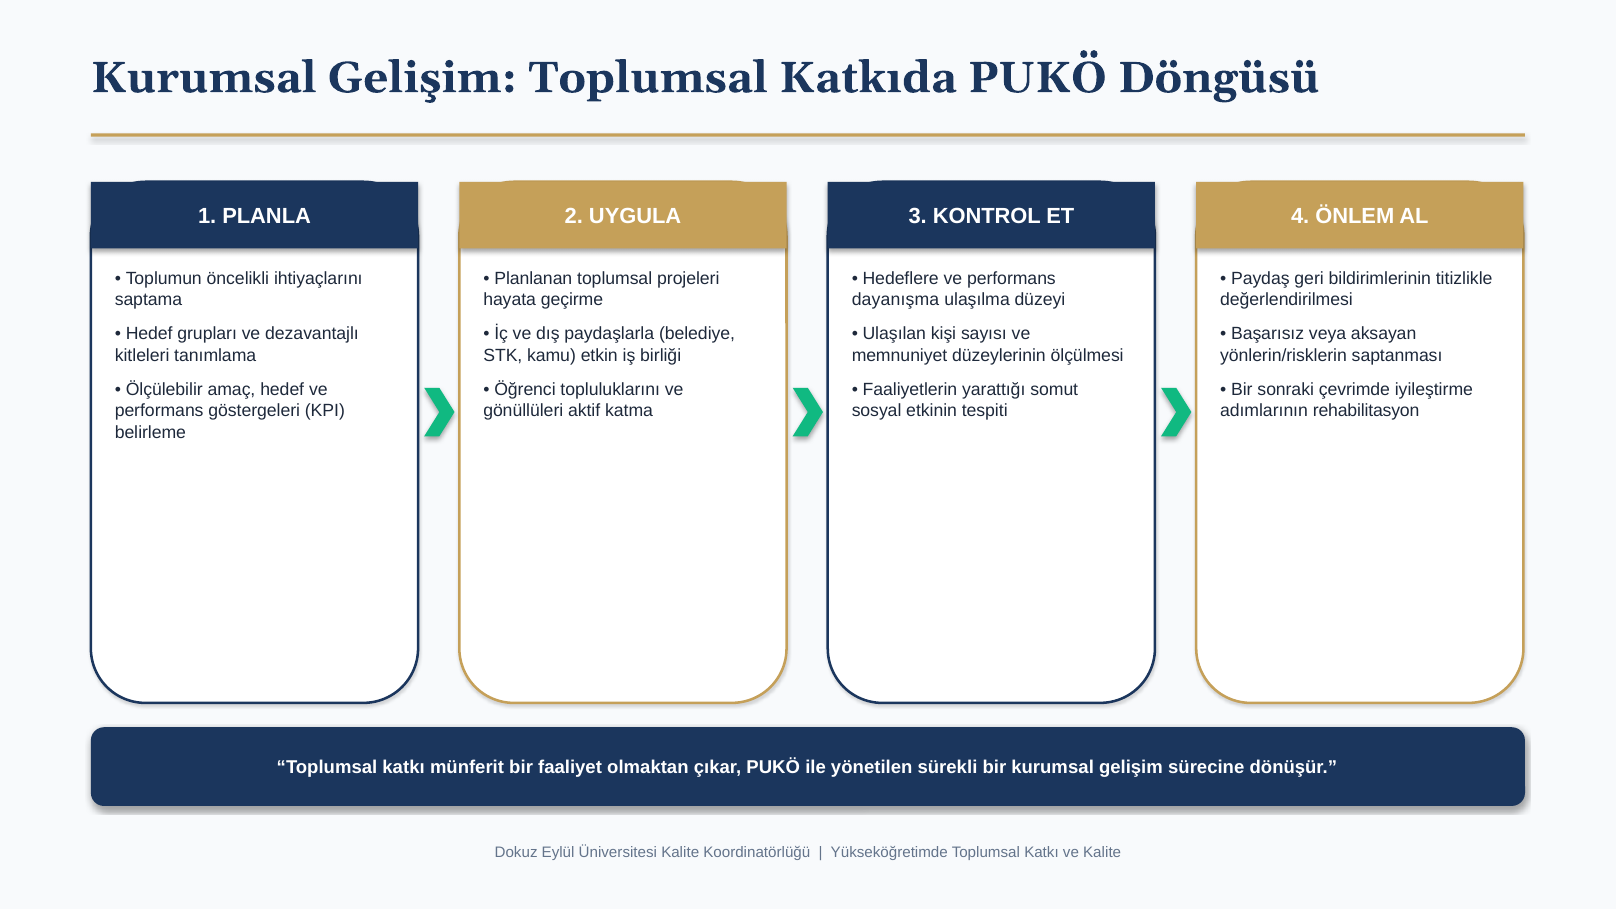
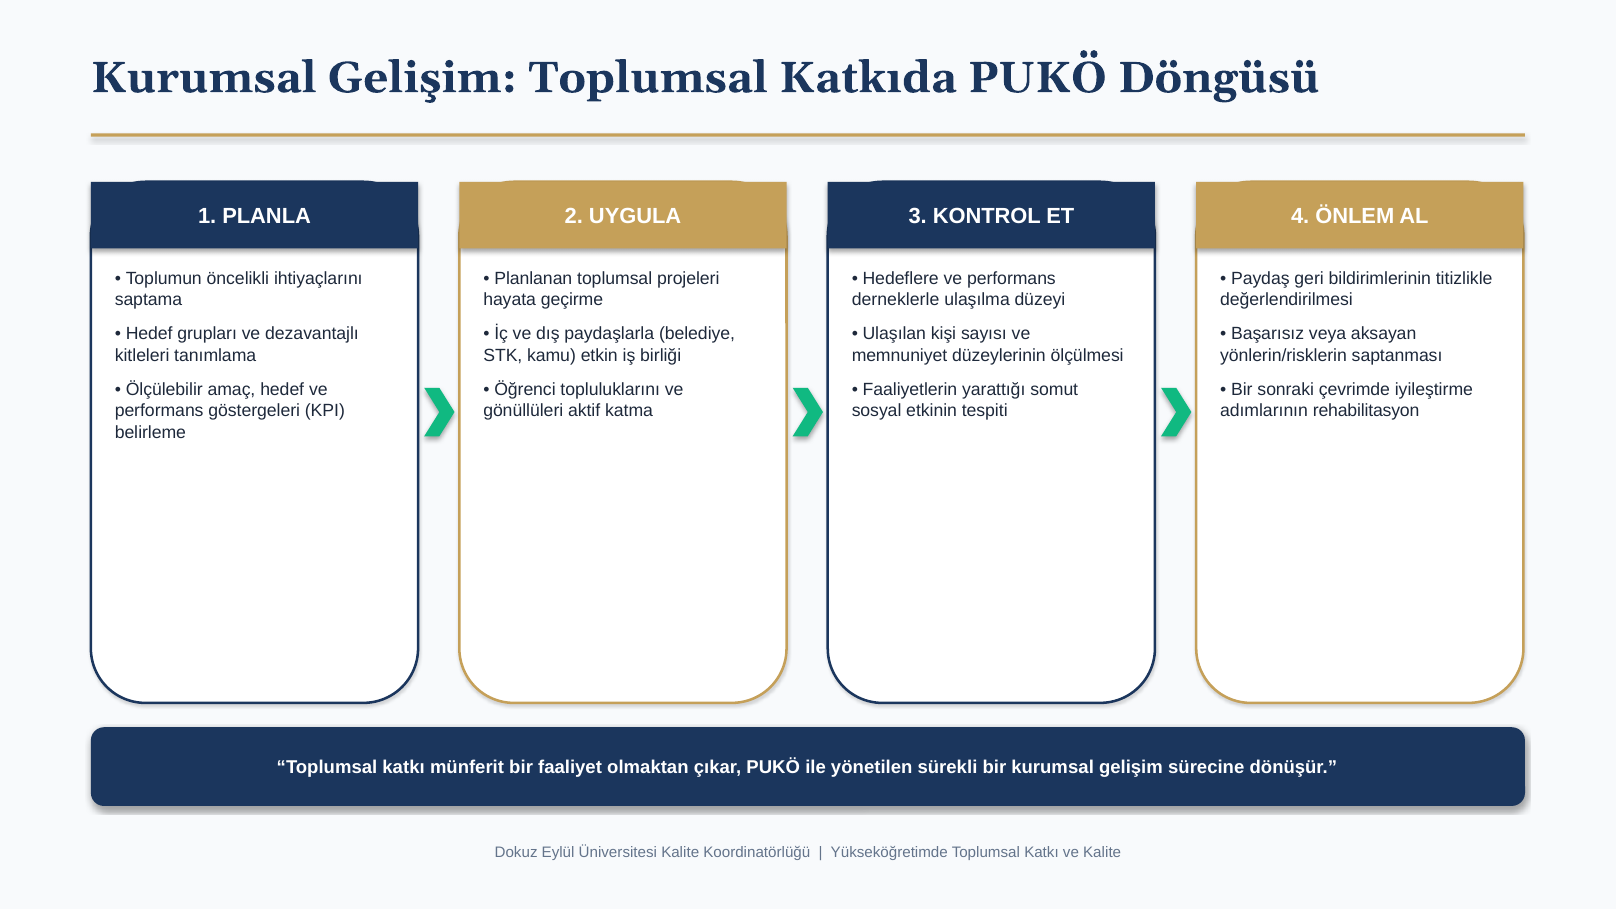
dayanışma: dayanışma -> derneklerle
